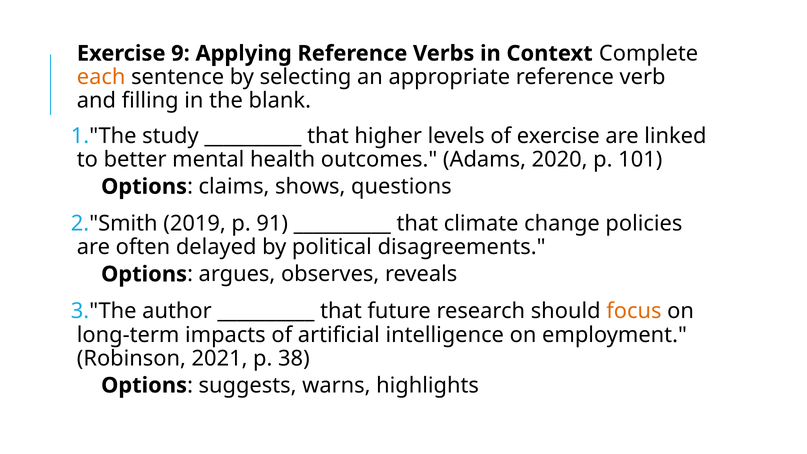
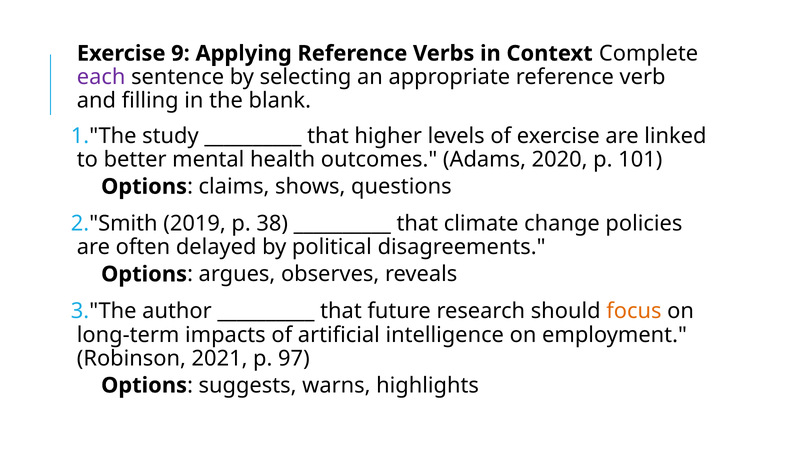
each colour: orange -> purple
91: 91 -> 38
38: 38 -> 97
